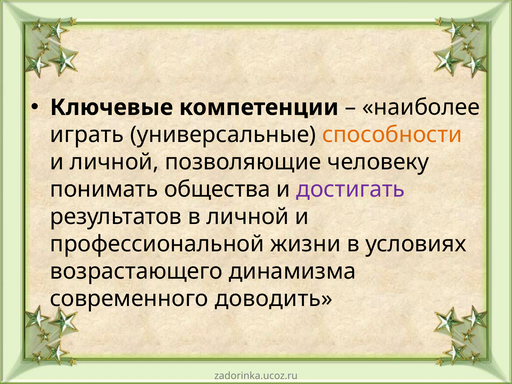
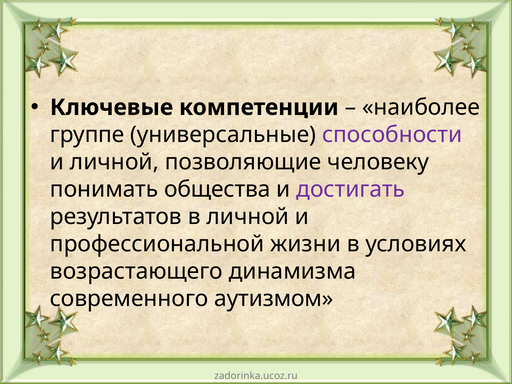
играть: играть -> группе
способности colour: orange -> purple
доводить: доводить -> аутизмом
